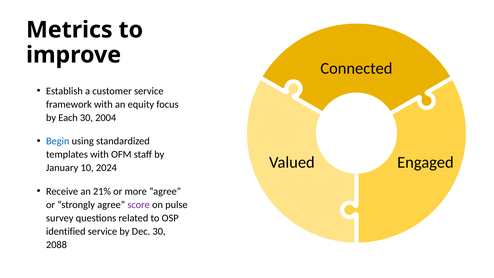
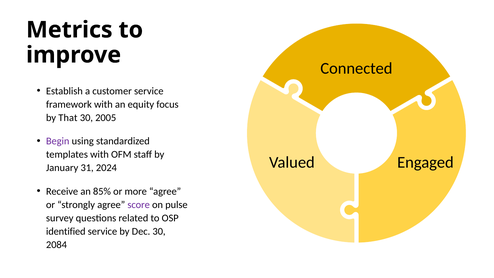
Each: Each -> That
2004: 2004 -> 2005
Begin colour: blue -> purple
10: 10 -> 31
21%: 21% -> 85%
2088: 2088 -> 2084
